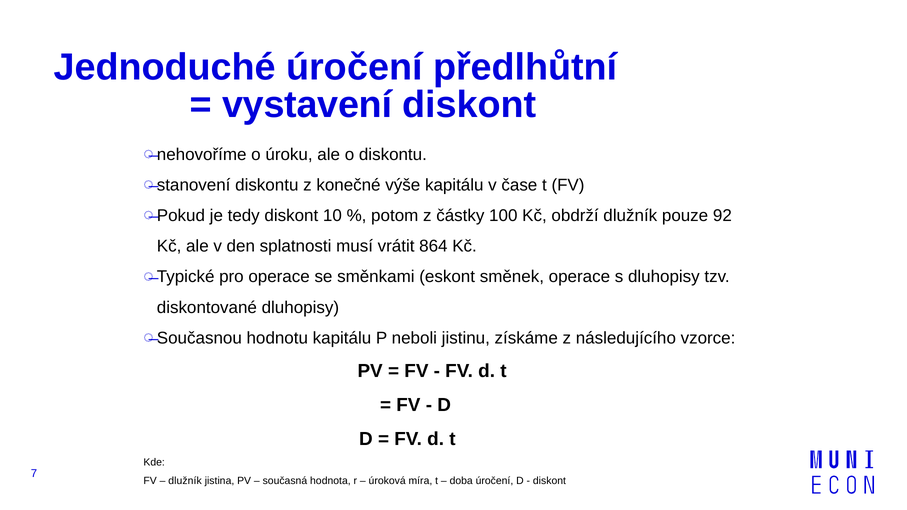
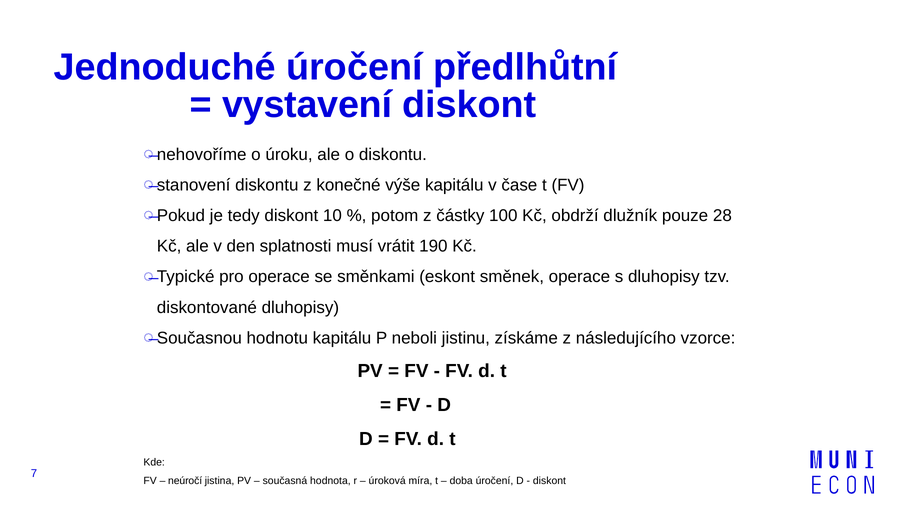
92: 92 -> 28
864: 864 -> 190
dlužník at (185, 481): dlužník -> neúročí
